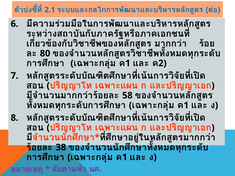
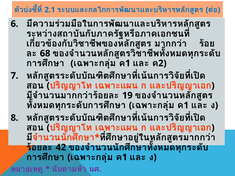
80: 80 -> 68
58: 58 -> 19
38: 38 -> 42
